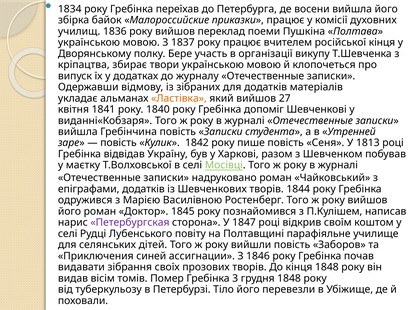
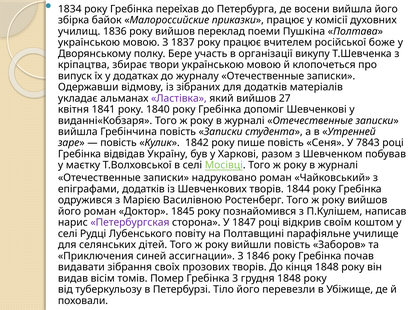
російської кінця: кінця -> боже
Ластівка colour: orange -> purple
1813: 1813 -> 7843
